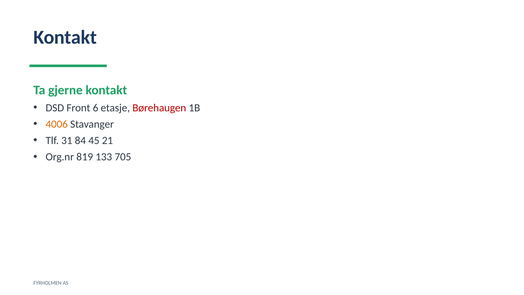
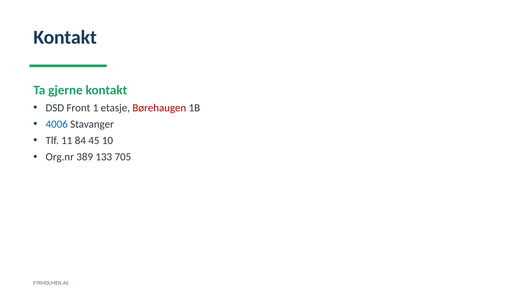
6: 6 -> 1
4006 colour: orange -> blue
31: 31 -> 11
21: 21 -> 10
819: 819 -> 389
